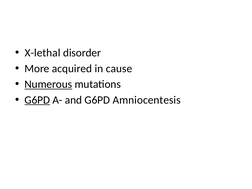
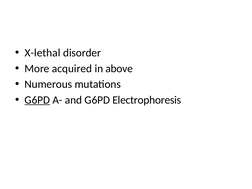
cause: cause -> above
Numerous underline: present -> none
Amniocentesis: Amniocentesis -> Electrophoresis
